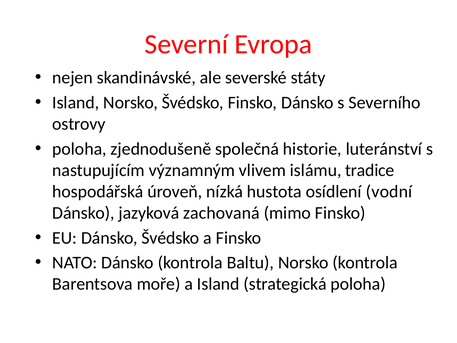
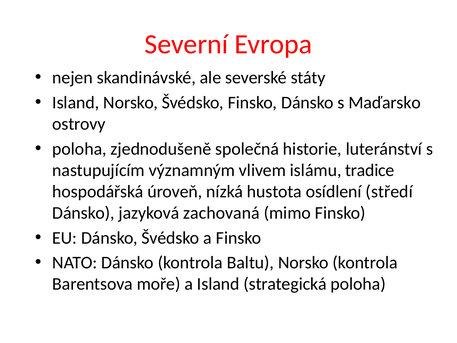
Severního: Severního -> Maďarsko
vodní: vodní -> středí
